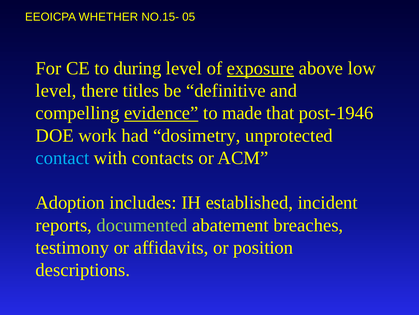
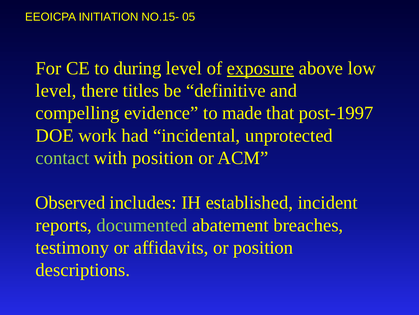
WHETHER: WHETHER -> INITIATION
evidence underline: present -> none
post-1946: post-1946 -> post-1997
dosimetry: dosimetry -> incidental
contact colour: light blue -> light green
with contacts: contacts -> position
Adoption: Adoption -> Observed
